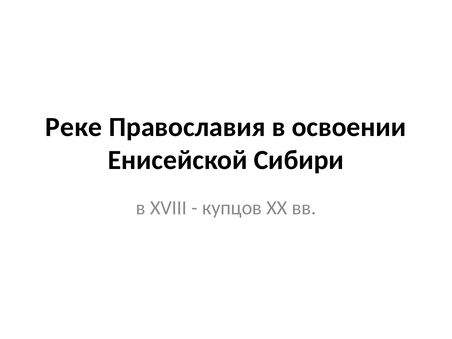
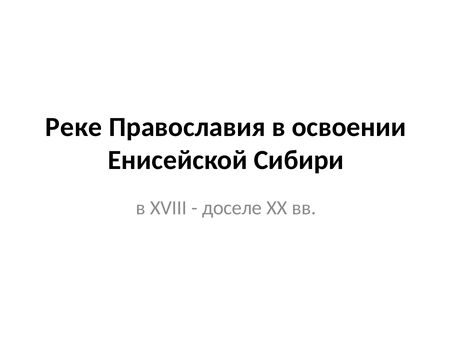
купцов: купцов -> доселе
